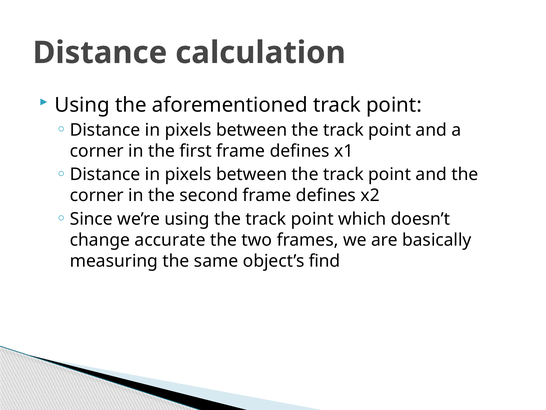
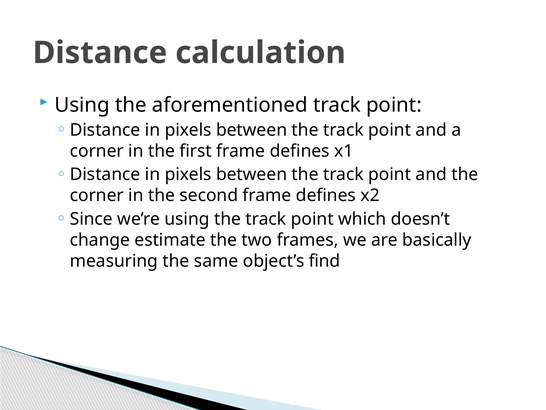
accurate: accurate -> estimate
